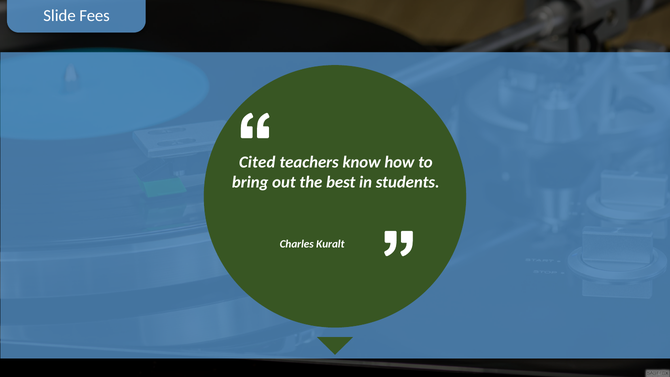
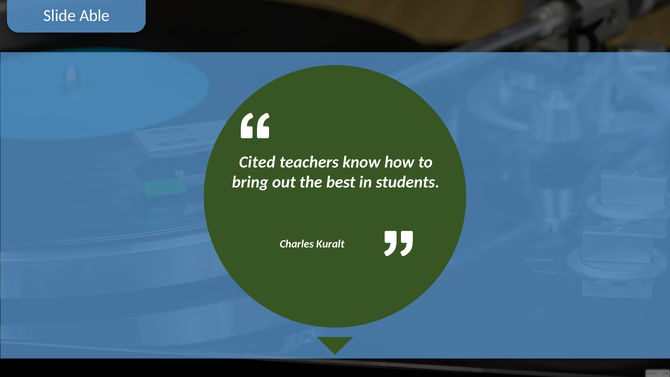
Fees: Fees -> Able
